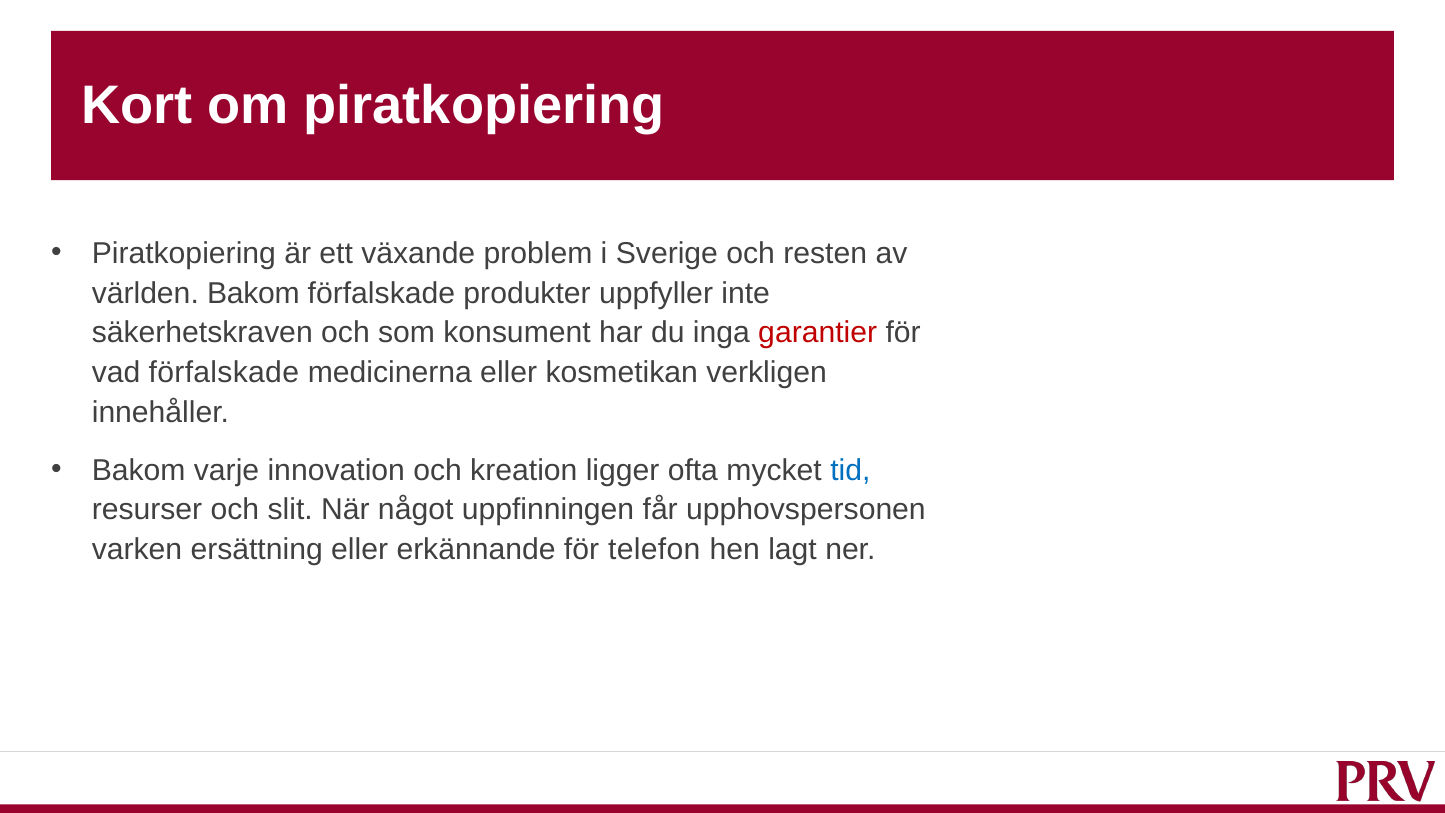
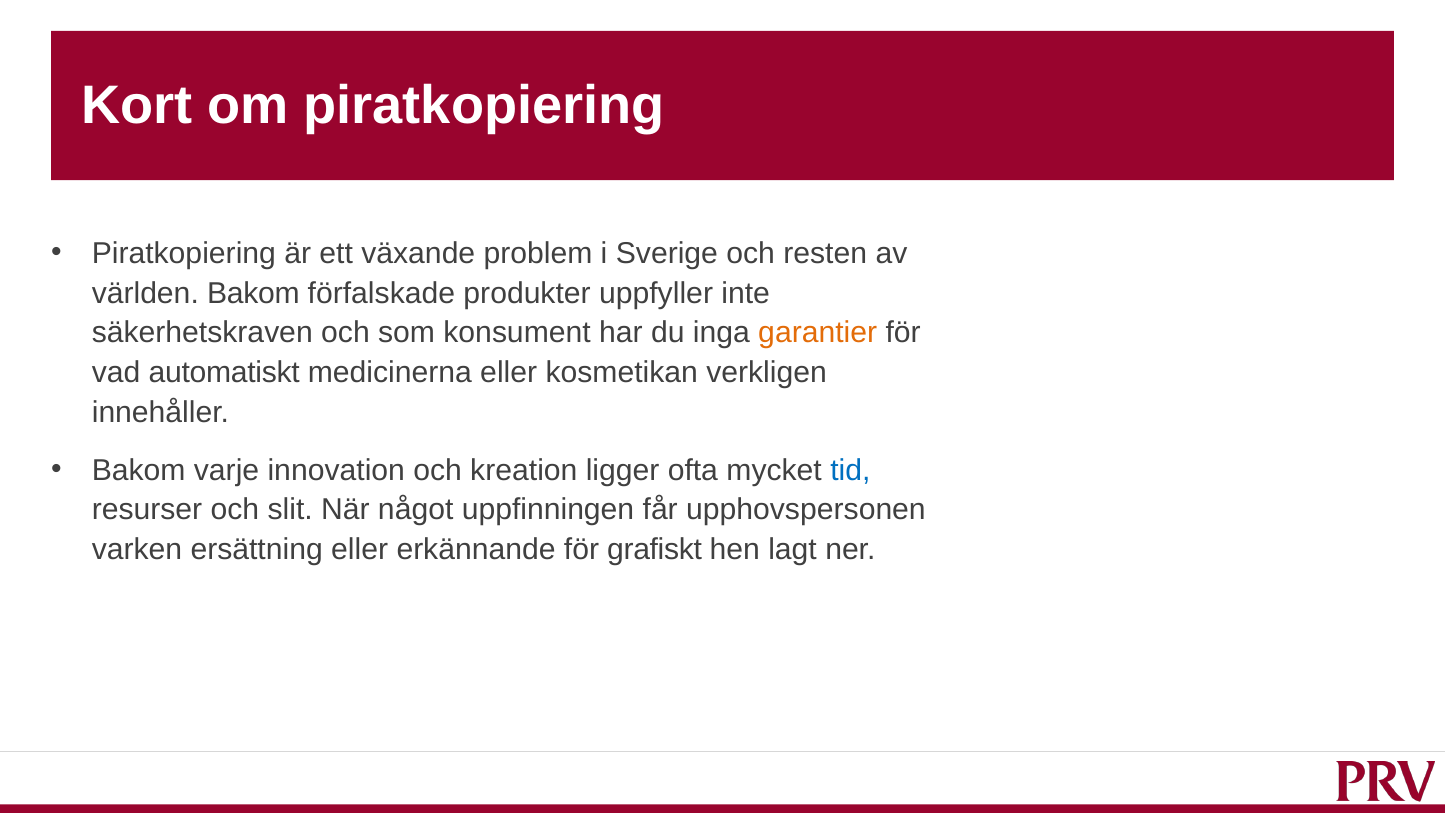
garantier colour: red -> orange
vad förfalskade: förfalskade -> automatiskt
telefon: telefon -> grafiskt
